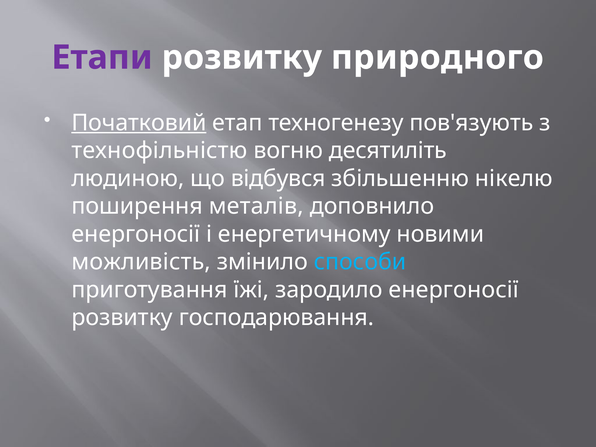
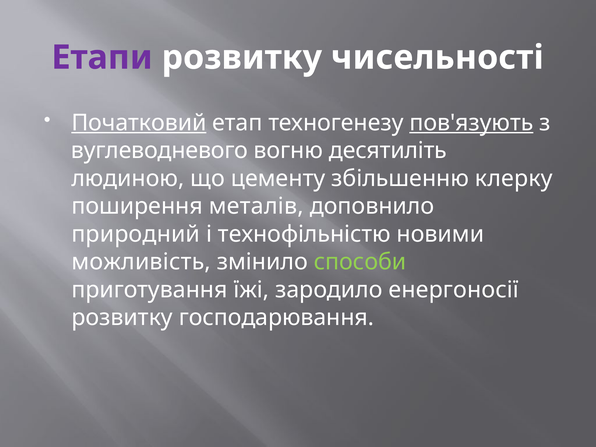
природного: природного -> чисельності
пов'язують underline: none -> present
технофільністю: технофільністю -> вуглеводневого
відбувся: відбувся -> цементу
нікелю: нікелю -> клерку
енергоносії at (136, 234): енергоносії -> природний
енергетичному: енергетичному -> технофільністю
способи colour: light blue -> light green
